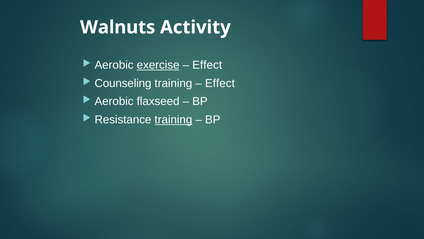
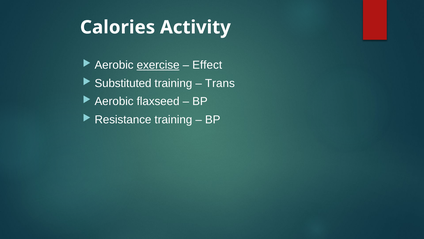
Walnuts: Walnuts -> Calories
Counseling: Counseling -> Substituted
Effect at (220, 83): Effect -> Trans
training at (173, 120) underline: present -> none
